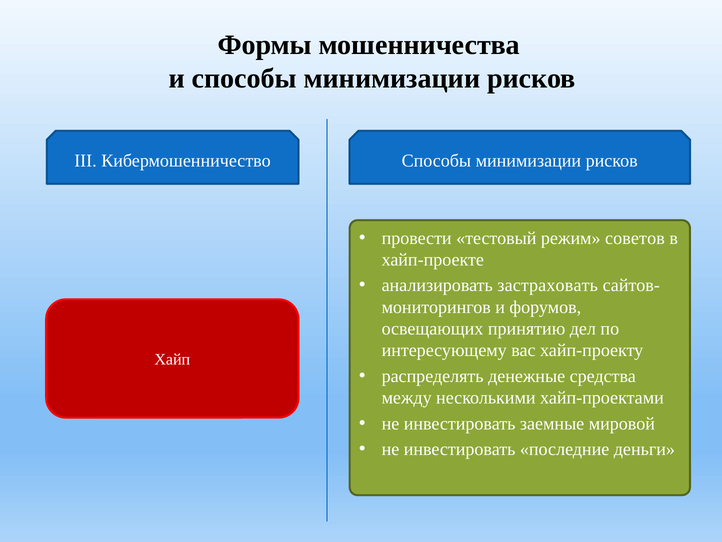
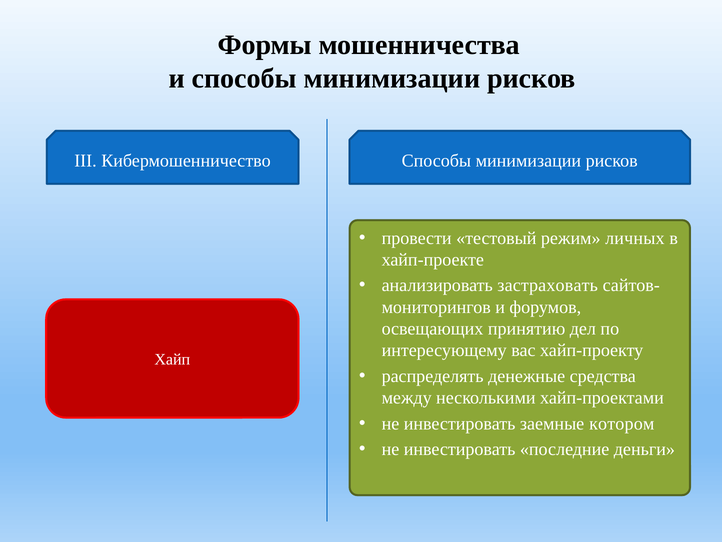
советов: советов -> личных
мировой: мировой -> котором
